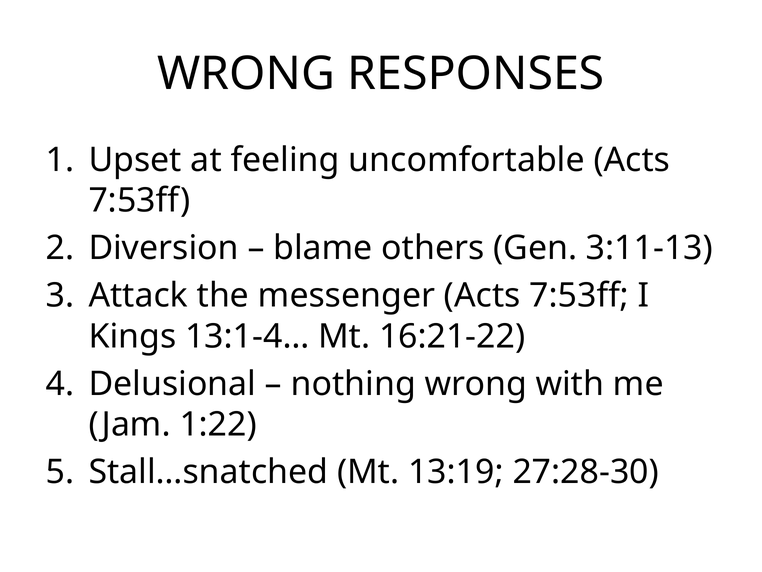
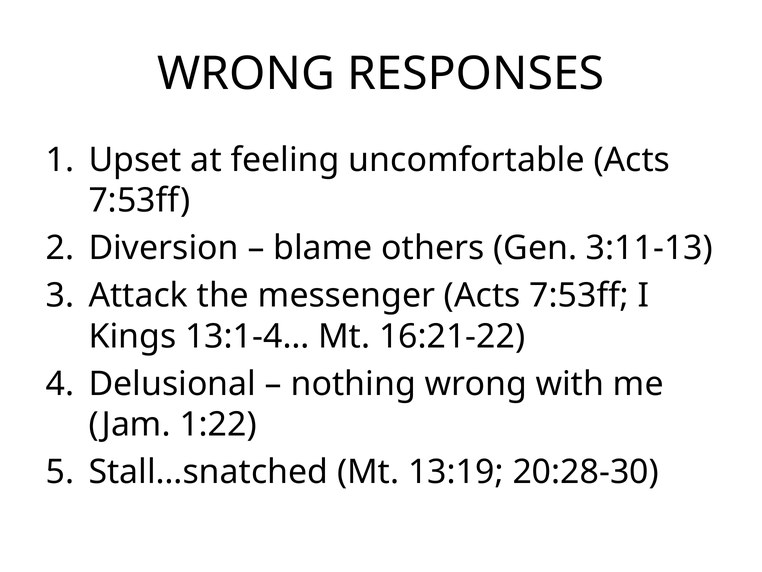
27:28-30: 27:28-30 -> 20:28-30
